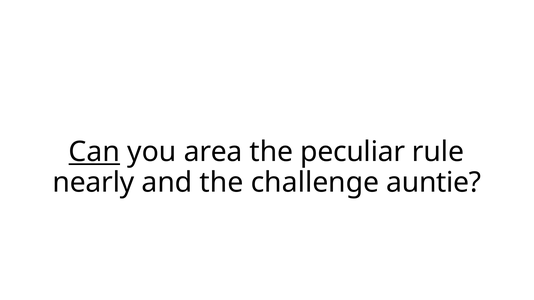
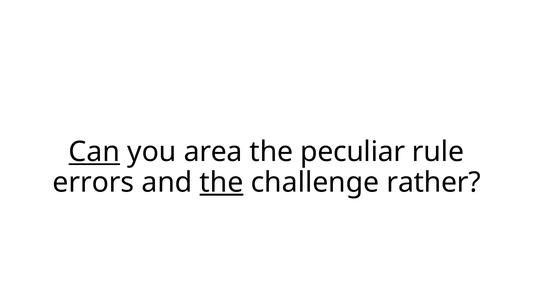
nearly: nearly -> errors
the at (222, 183) underline: none -> present
auntie: auntie -> rather
